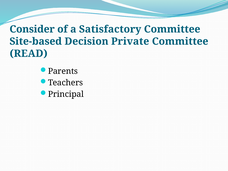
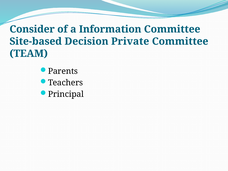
Satisfactory: Satisfactory -> Information
READ: READ -> TEAM
